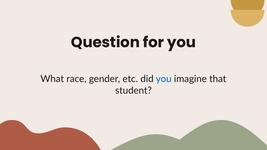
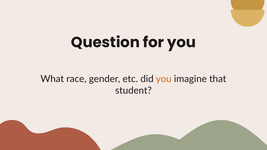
you at (164, 79) colour: blue -> orange
